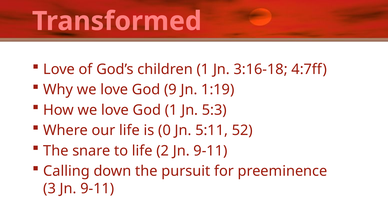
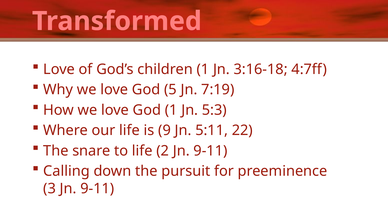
9: 9 -> 5
1:19: 1:19 -> 7:19
0: 0 -> 9
52: 52 -> 22
